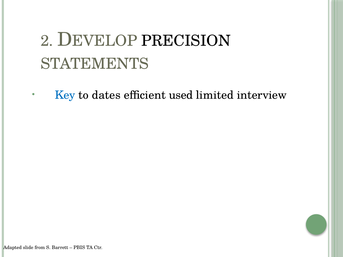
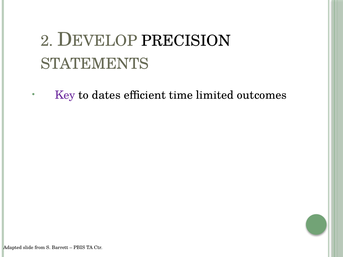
Key colour: blue -> purple
used: used -> time
interview: interview -> outcomes
